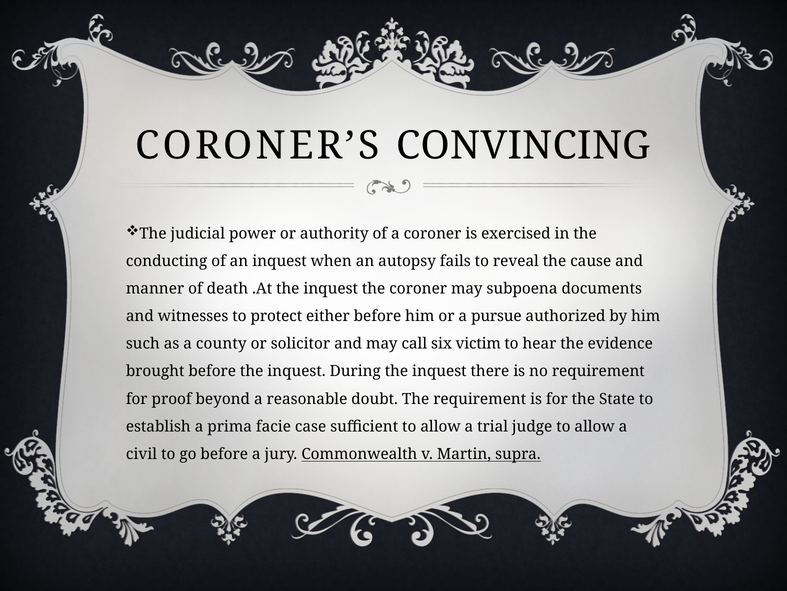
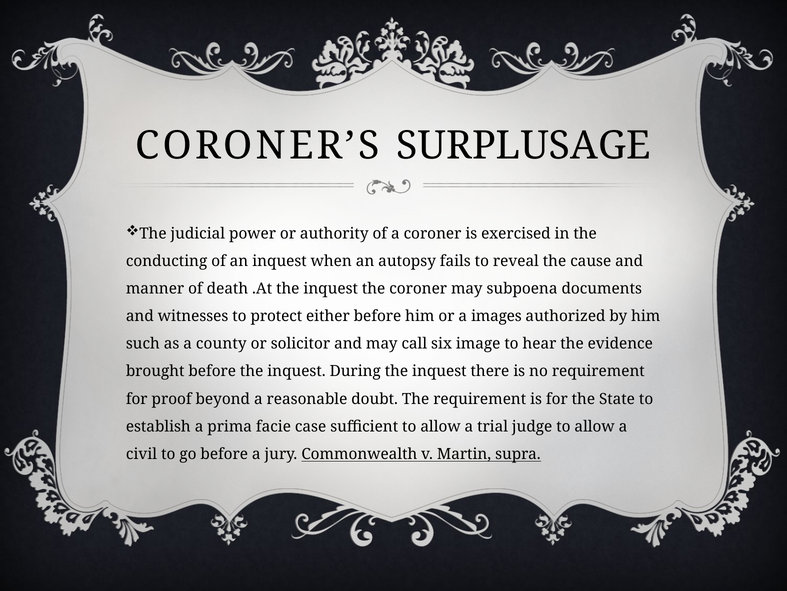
CONVINCING: CONVINCING -> SURPLUSAGE
pursue: pursue -> images
victim: victim -> image
